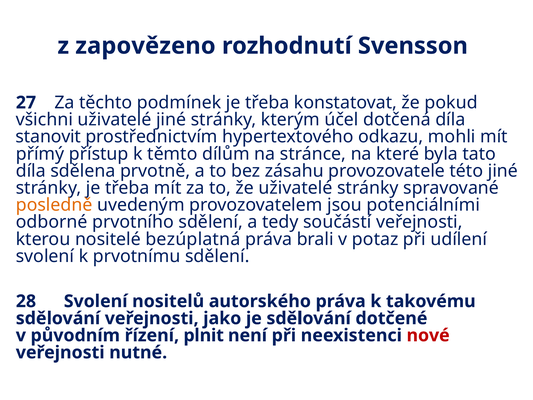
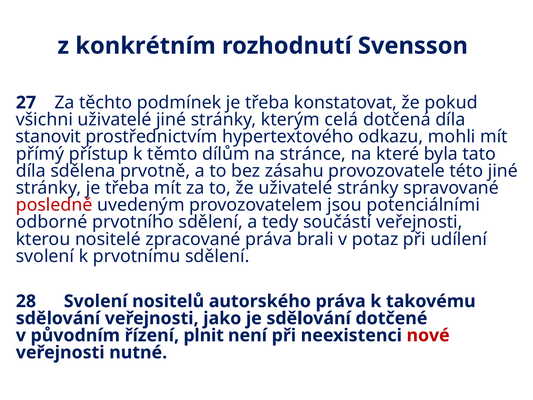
zapovězeno: zapovězeno -> konkrétním
účel: účel -> celá
posledně colour: orange -> red
bezúplatná: bezúplatná -> zpracované
